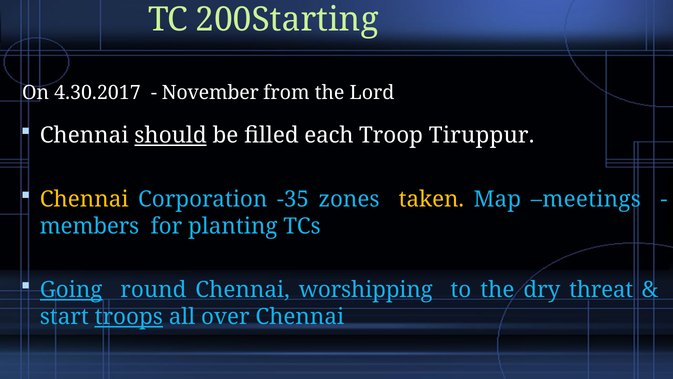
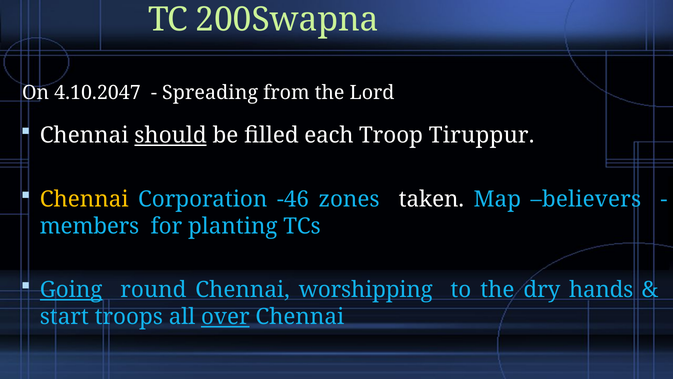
200Starting: 200Starting -> 200Swapna
4.30.2017: 4.30.2017 -> 4.10.2047
November: November -> Spreading
-35: -35 -> -46
taken colour: yellow -> white
meetings: meetings -> believers
threat: threat -> hands
troops underline: present -> none
over underline: none -> present
